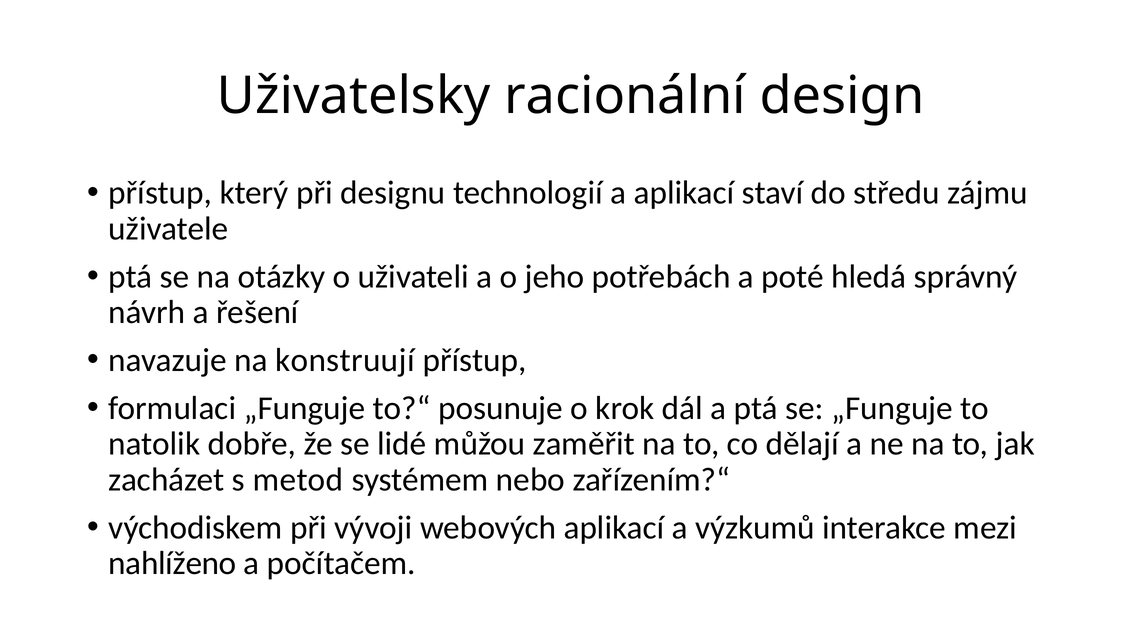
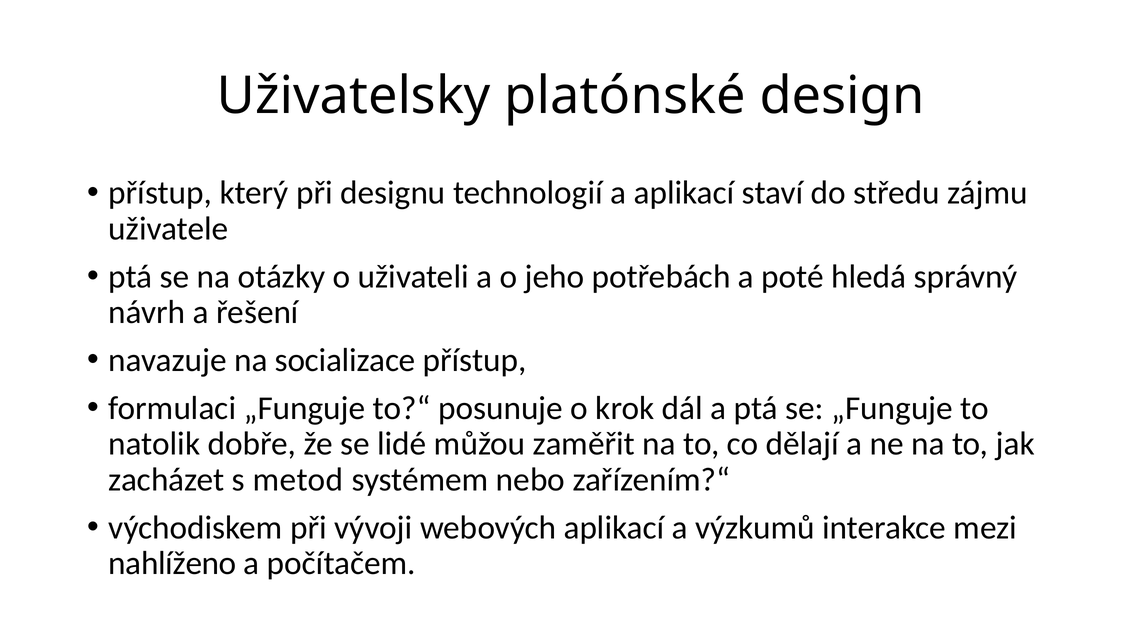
racionální: racionální -> platónské
konstruují: konstruují -> socializace
